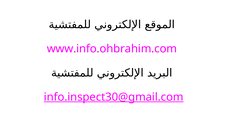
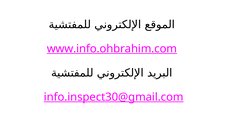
www.info.ohbrahim.com underline: none -> present
